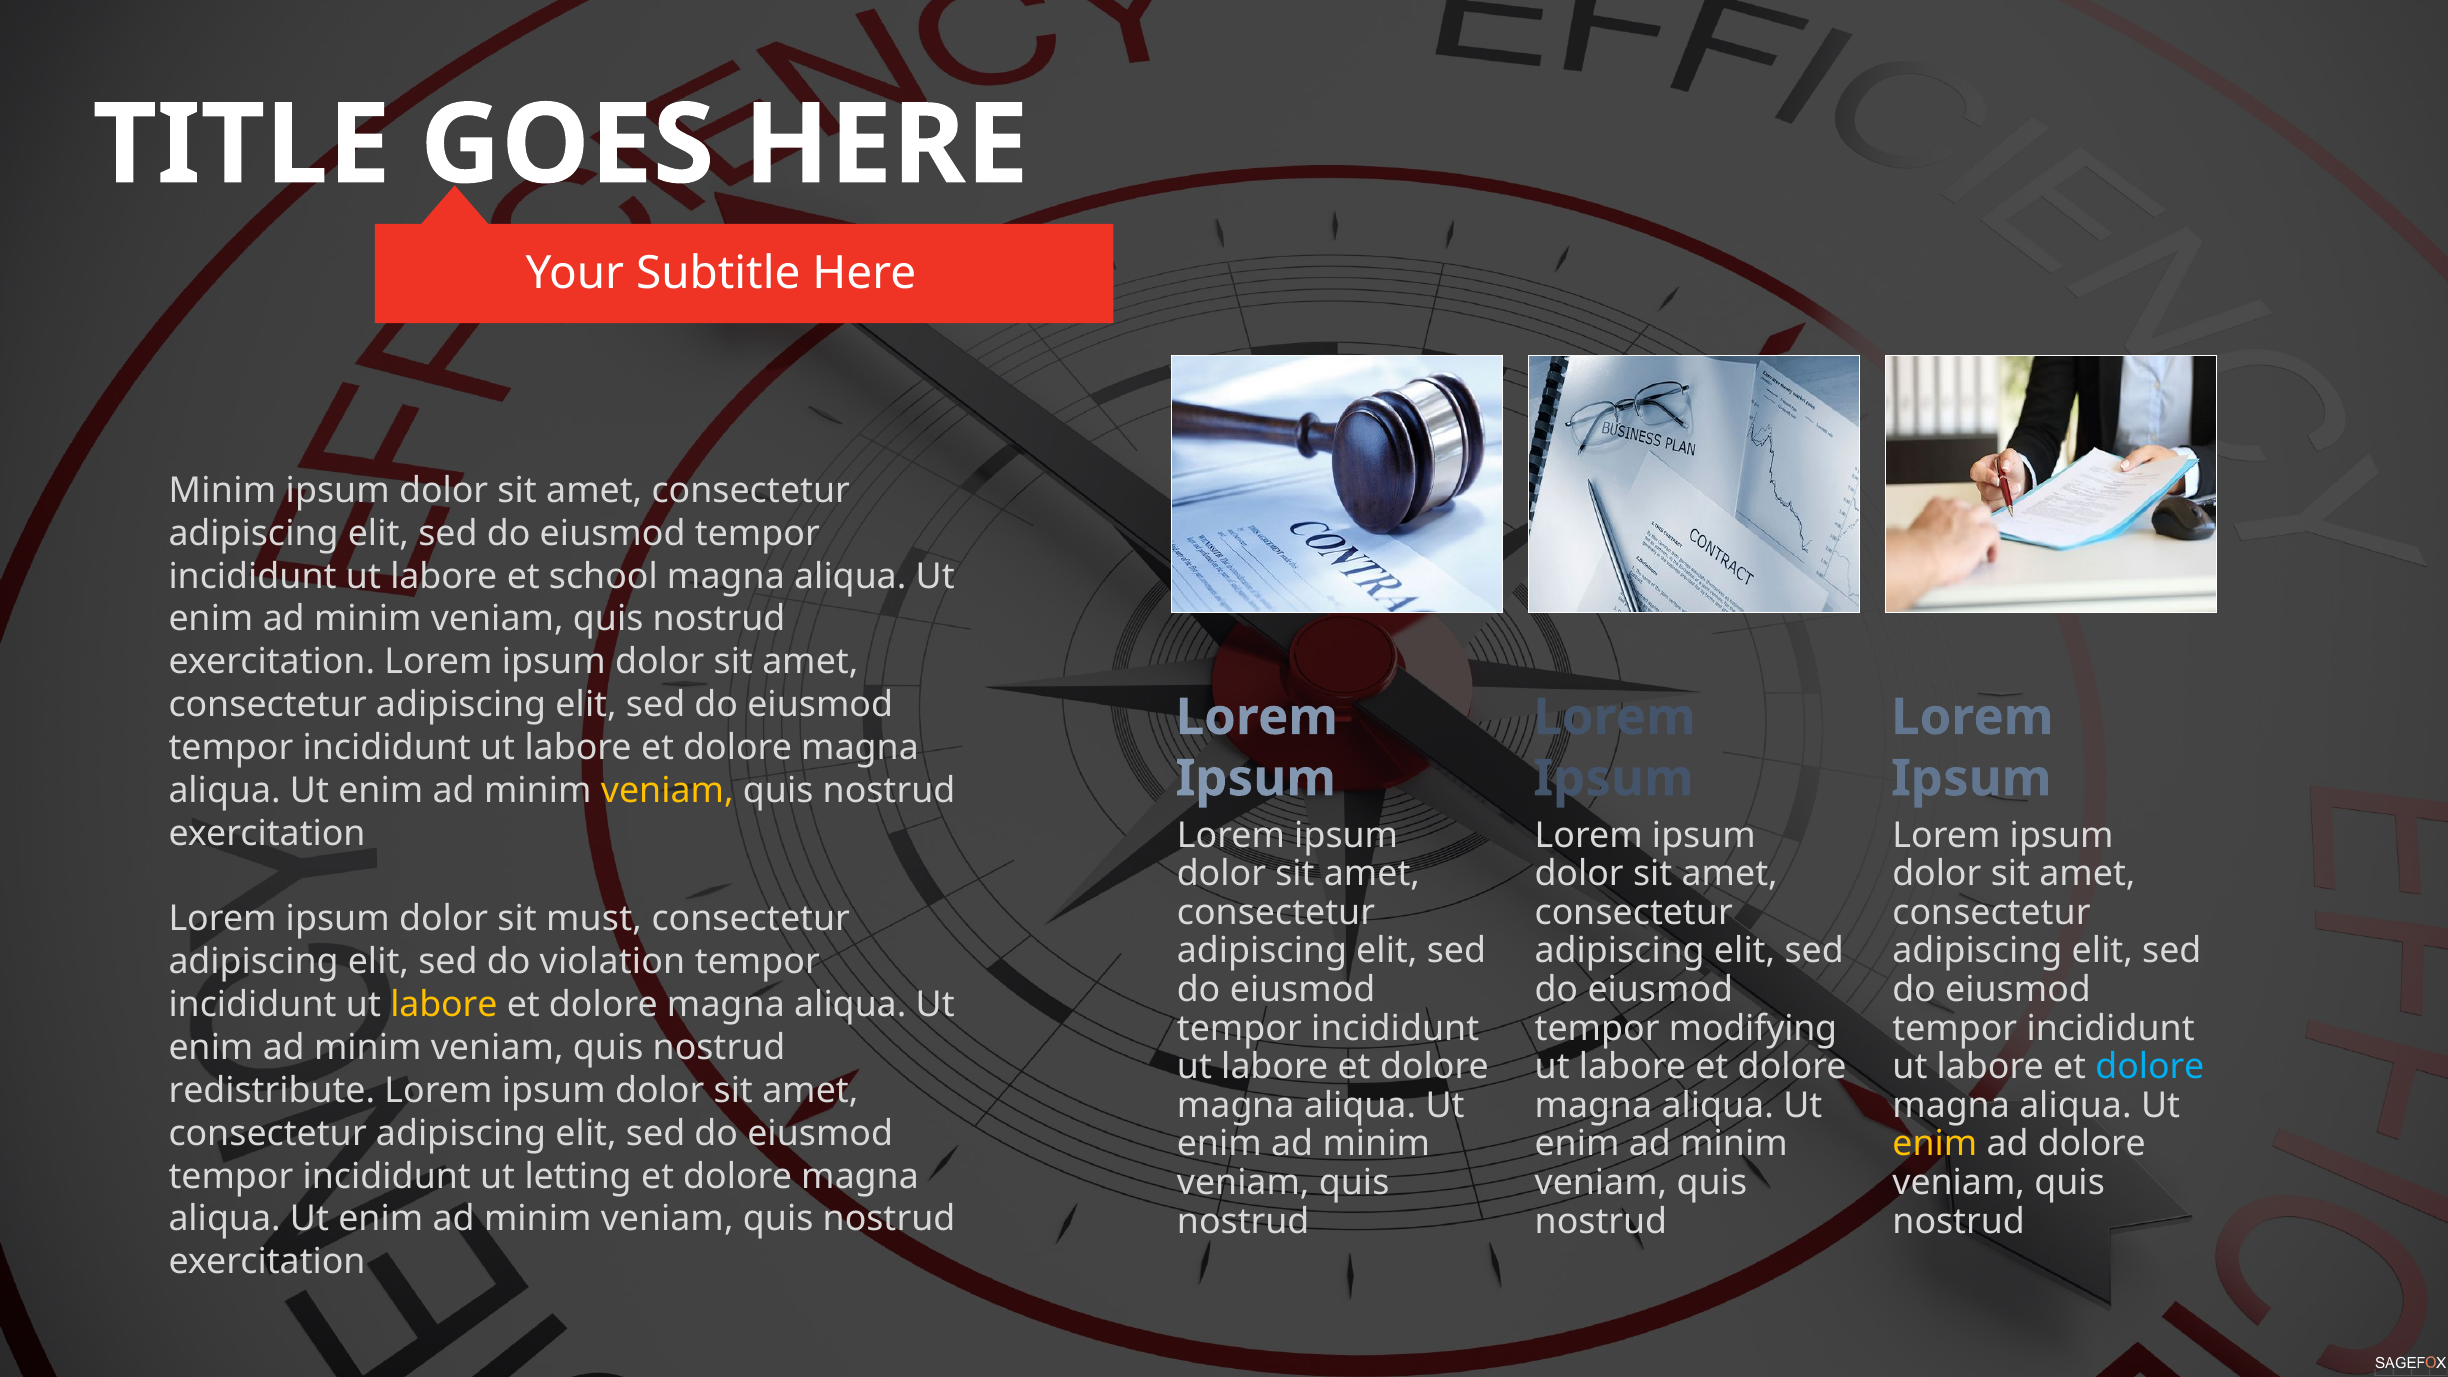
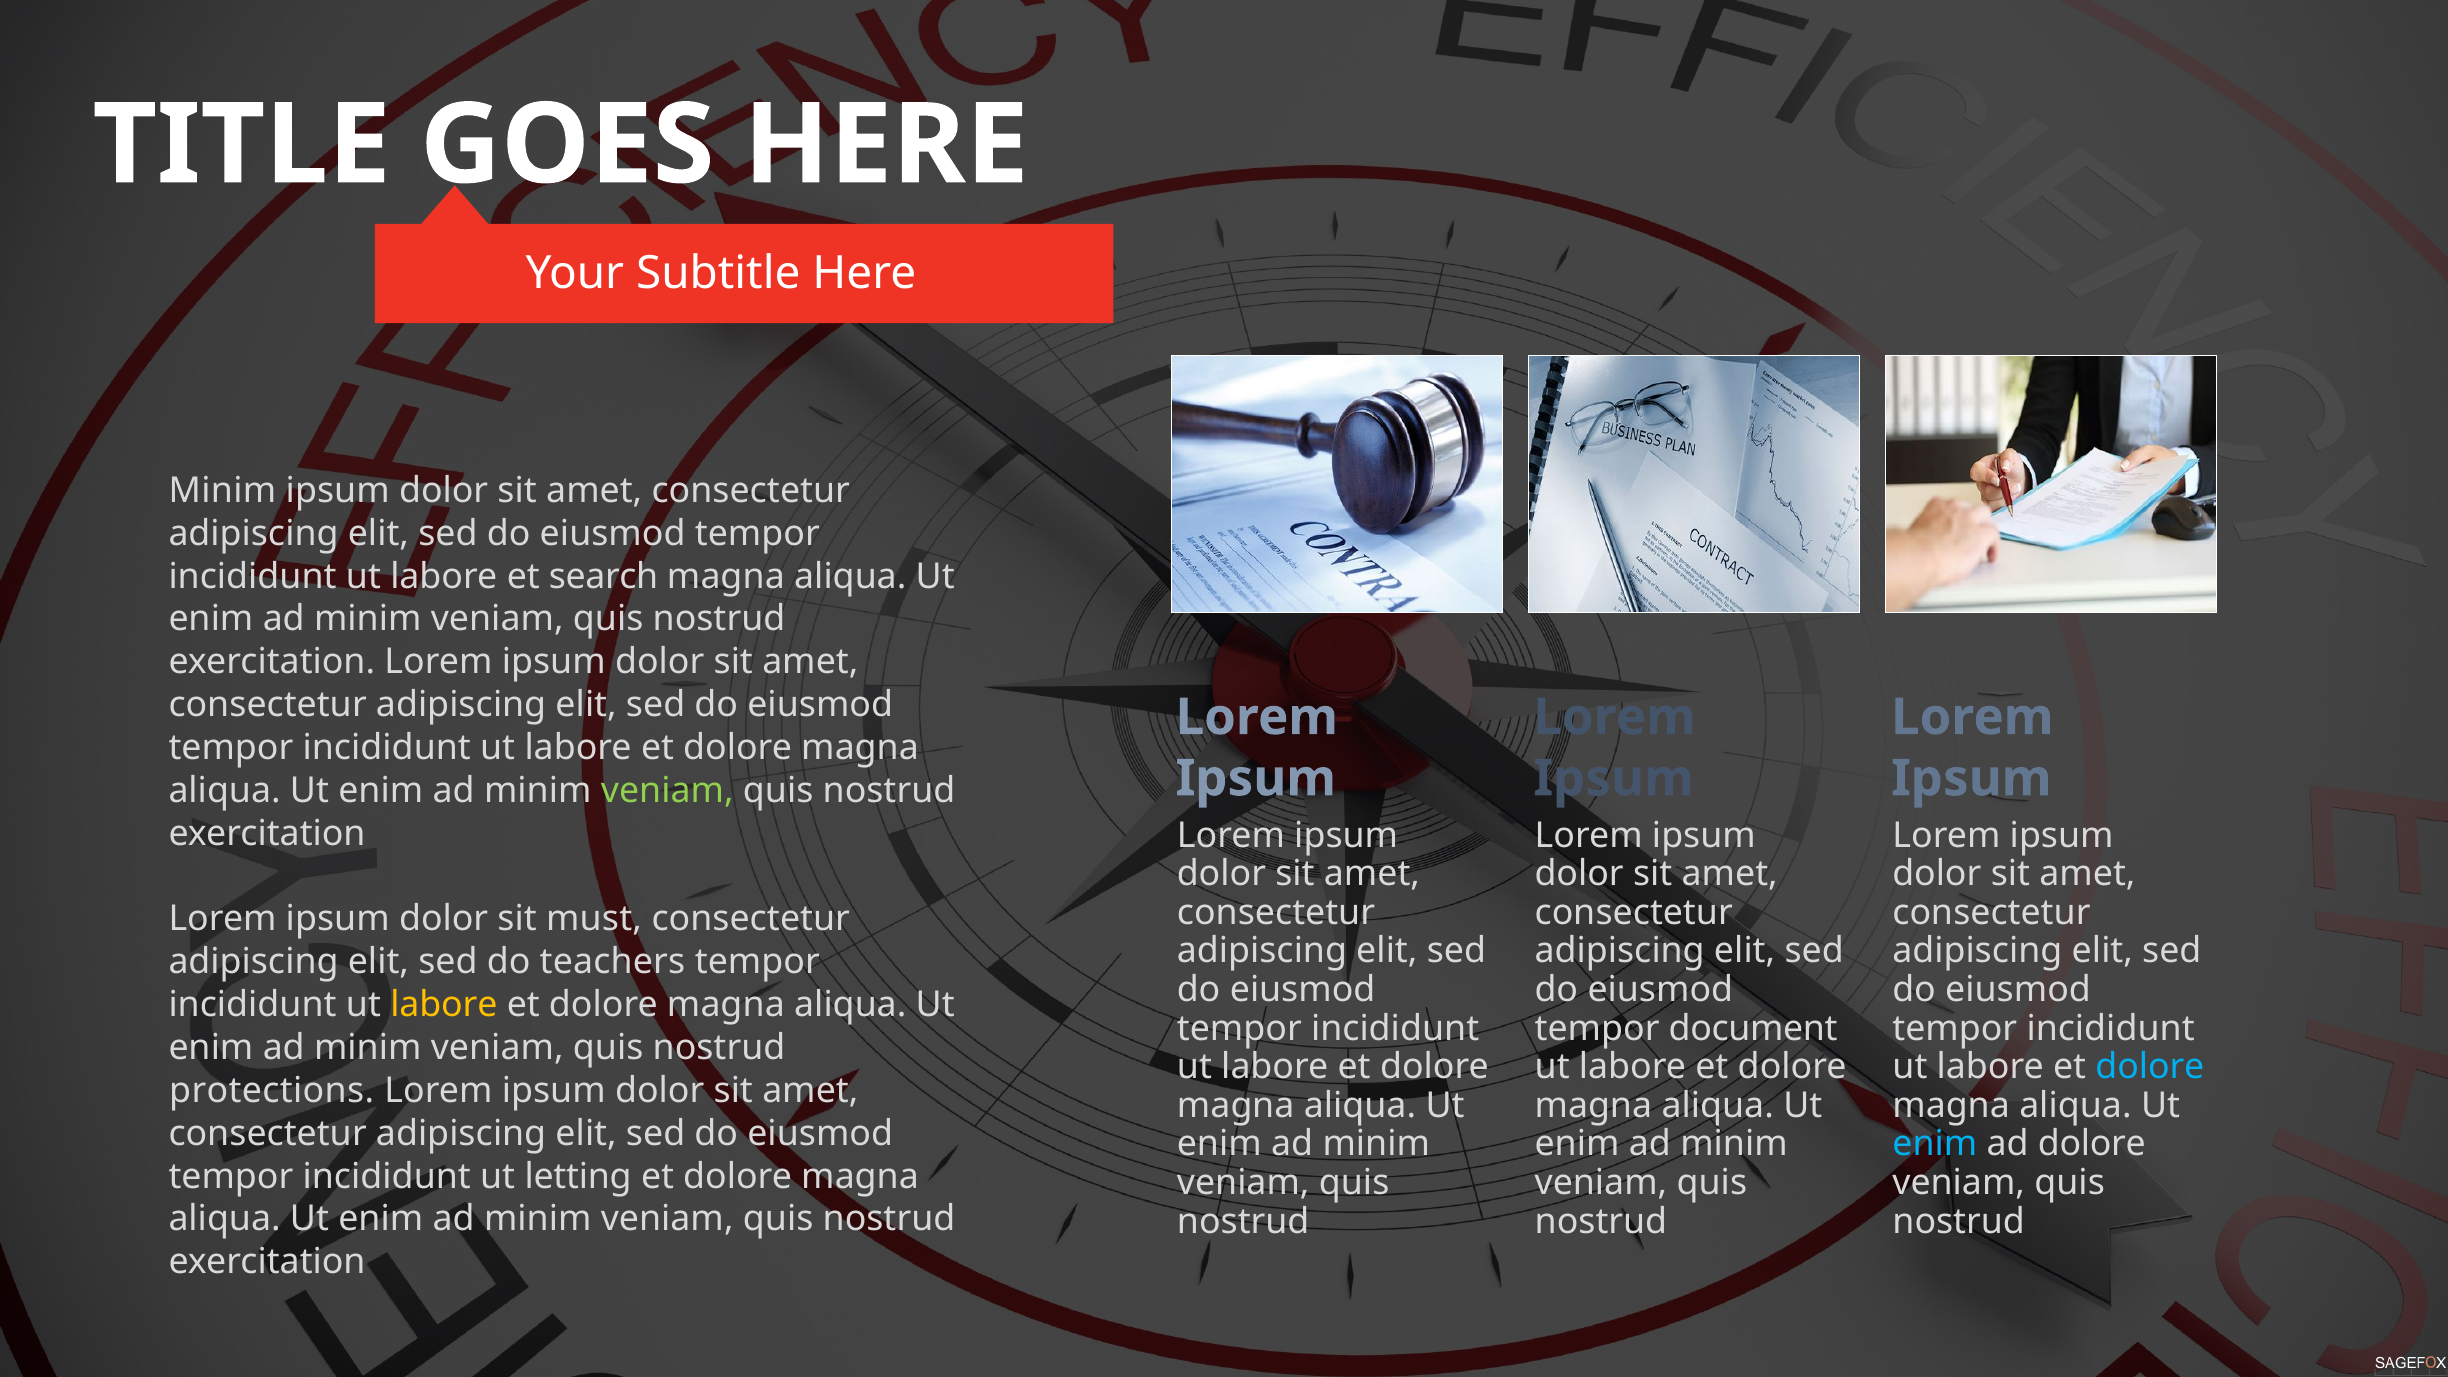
school: school -> search
veniam at (667, 791) colour: yellow -> light green
violation: violation -> teachers
modifying: modifying -> document
redistribute: redistribute -> protections
enim at (1935, 1144) colour: yellow -> light blue
